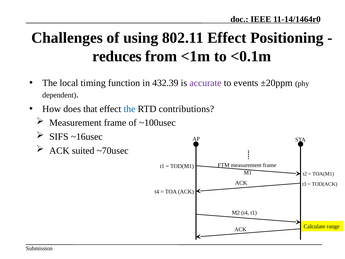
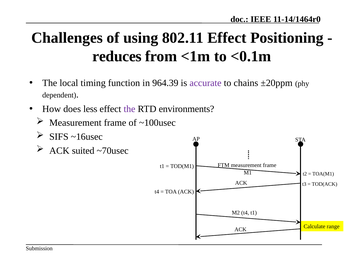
432.39: 432.39 -> 964.39
events: events -> chains
that: that -> less
the at (129, 109) colour: blue -> purple
contributions: contributions -> environments
